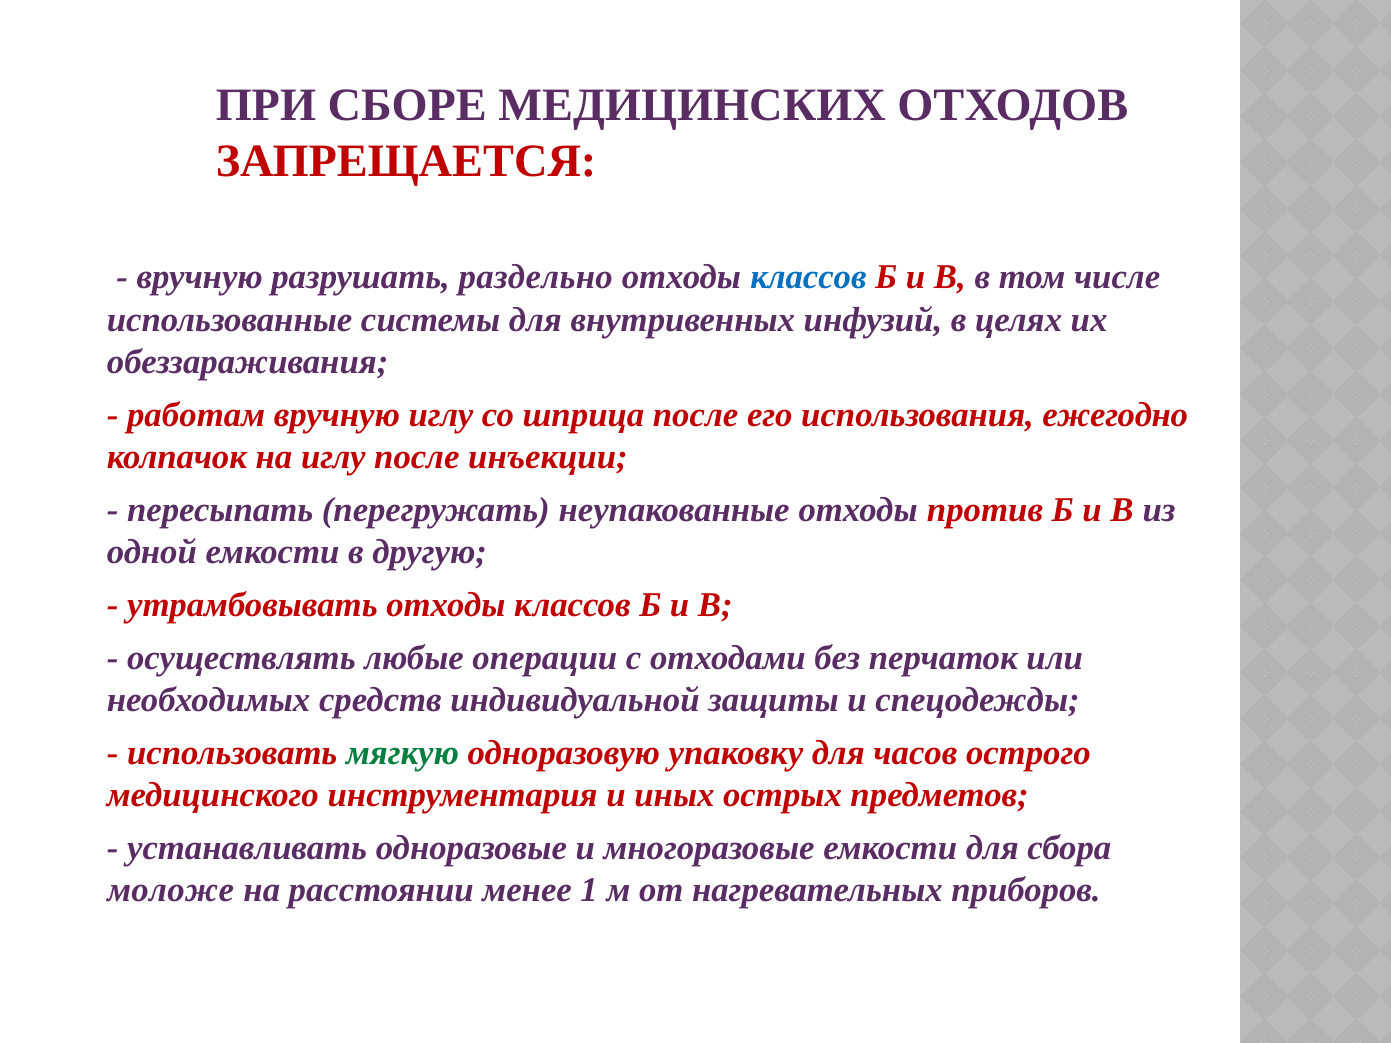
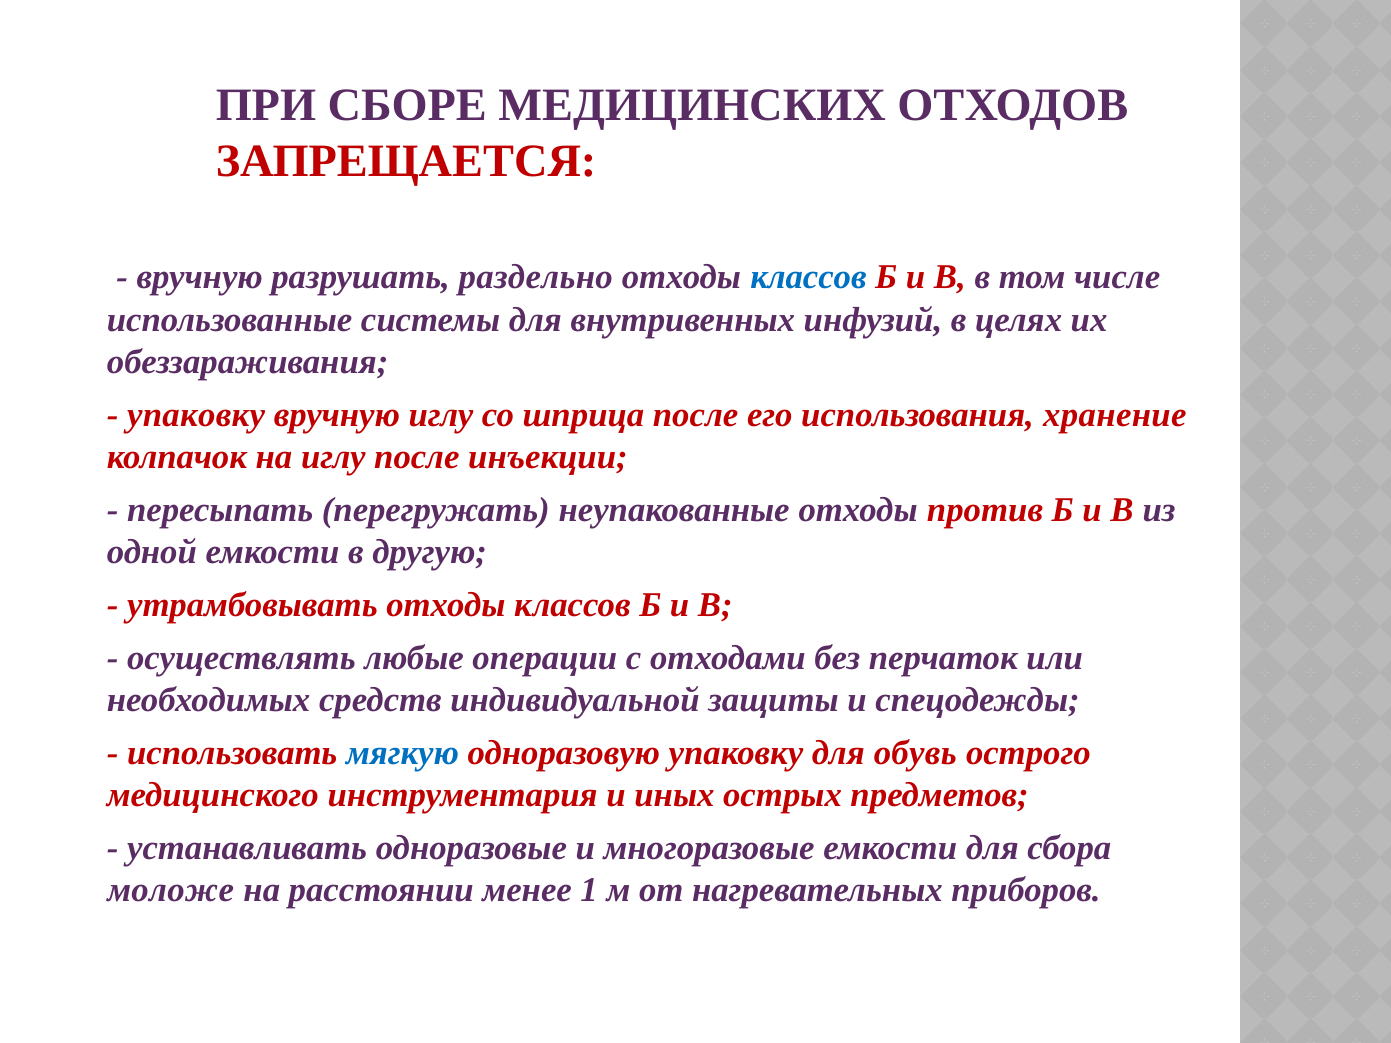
работам at (196, 415): работам -> упаковку
ежегодно: ежегодно -> хранение
мягкую colour: green -> blue
часов: часов -> обувь
